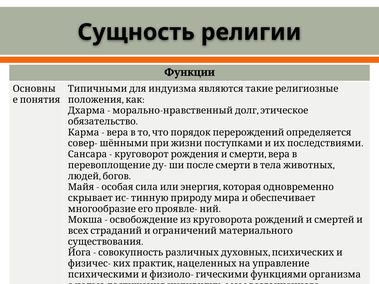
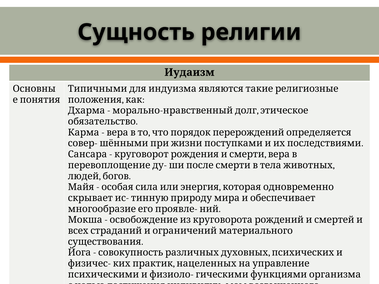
Функции: Функции -> Иудаизм
